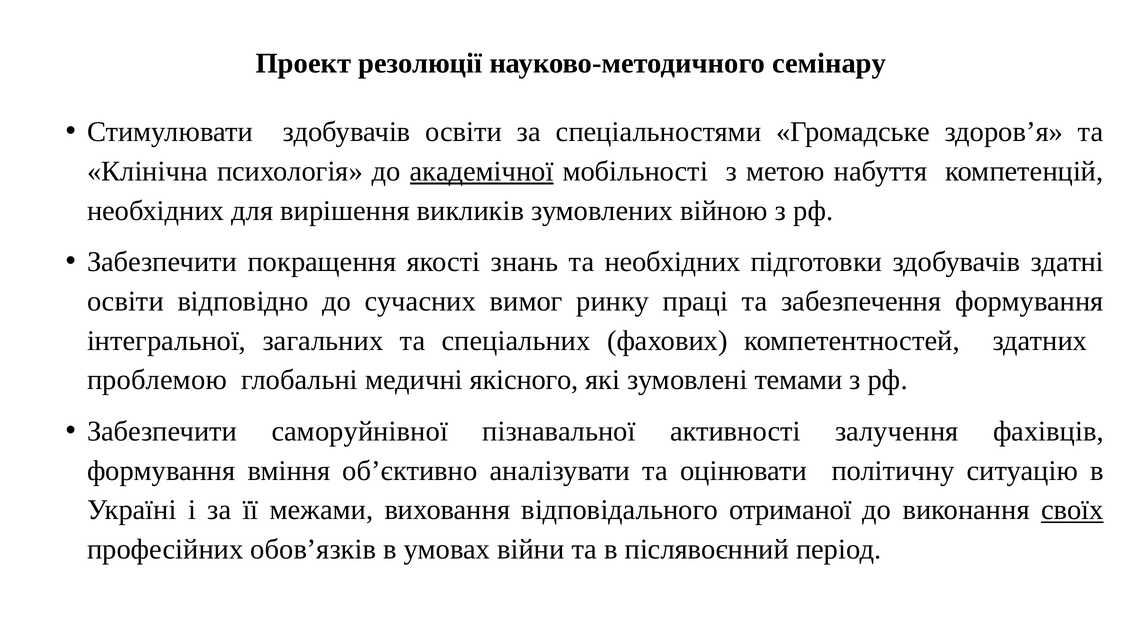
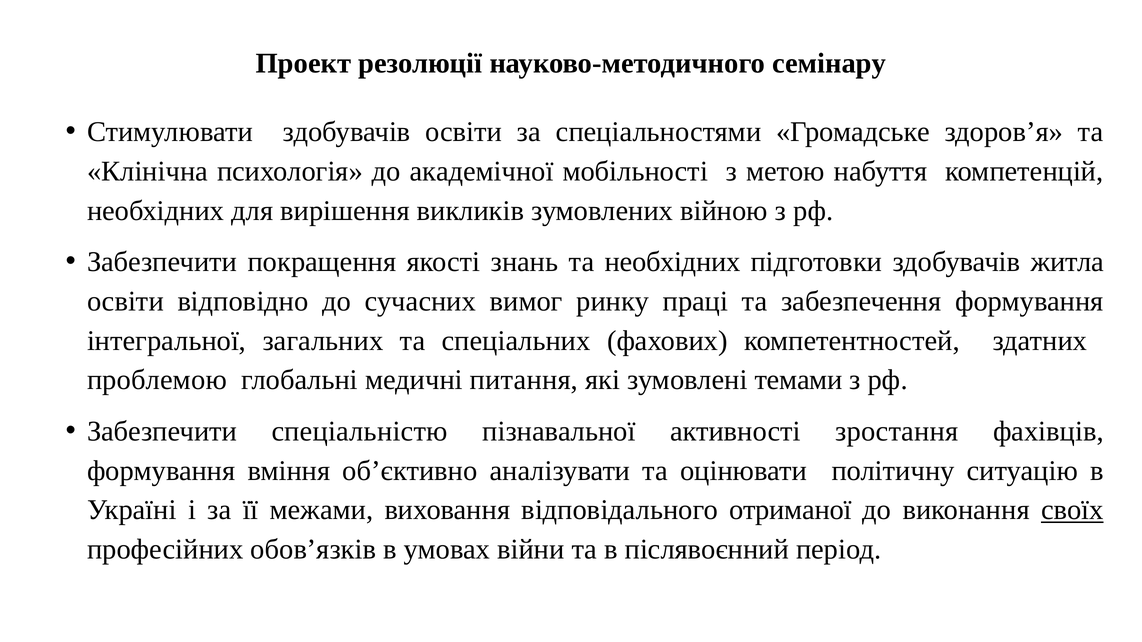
академічної underline: present -> none
здатні: здатні -> житла
якісного: якісного -> питання
саморуйнівної: саморуйнівної -> спеціальністю
залучення: залучення -> зростання
